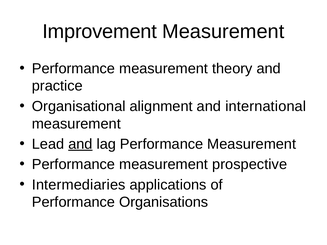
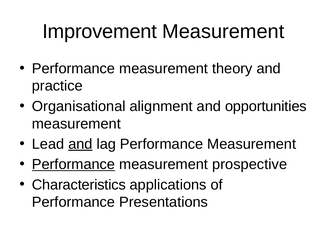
international: international -> opportunities
Performance at (73, 165) underline: none -> present
Intermediaries: Intermediaries -> Characteristics
Organisations: Organisations -> Presentations
